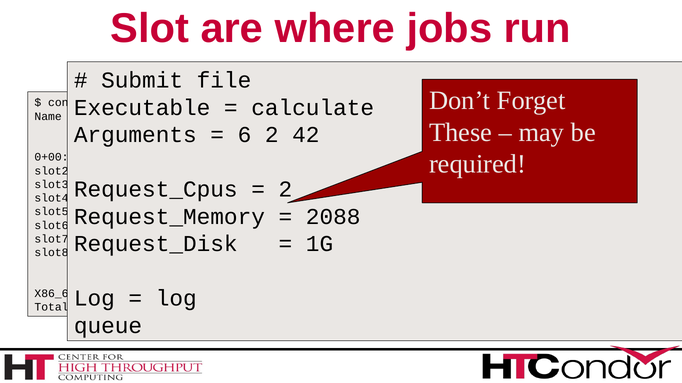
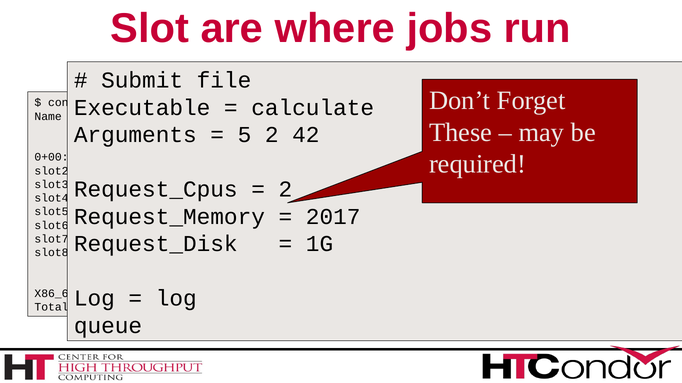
6: 6 -> 5
2088: 2088 -> 2017
